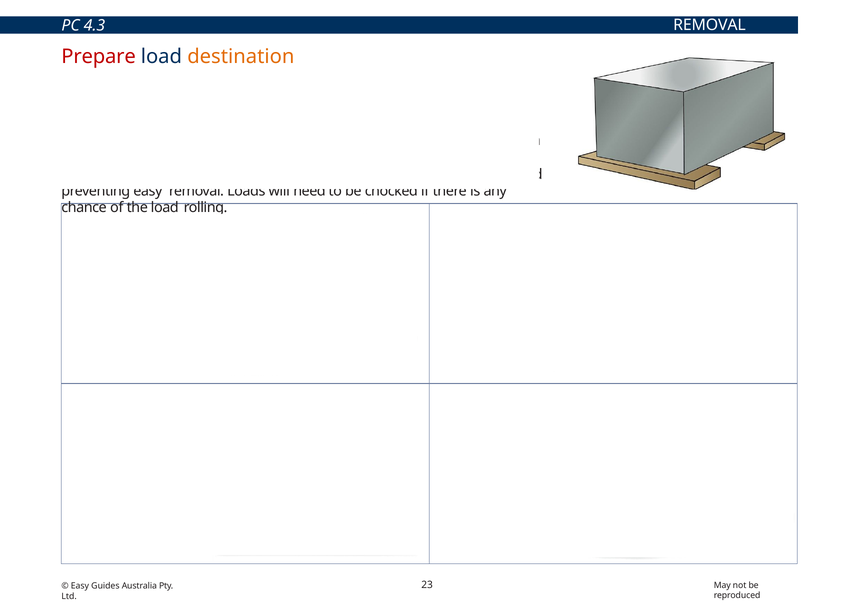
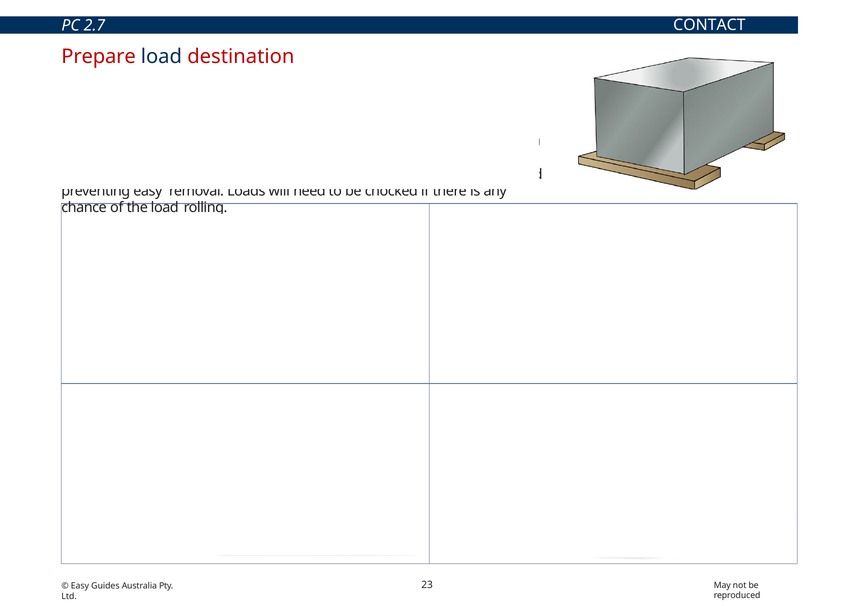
REMOVAL at (709, 25): REMOVAL -> CONTACT
4.3: 4.3 -> 2.7
destination at (241, 57) colour: orange -> red
